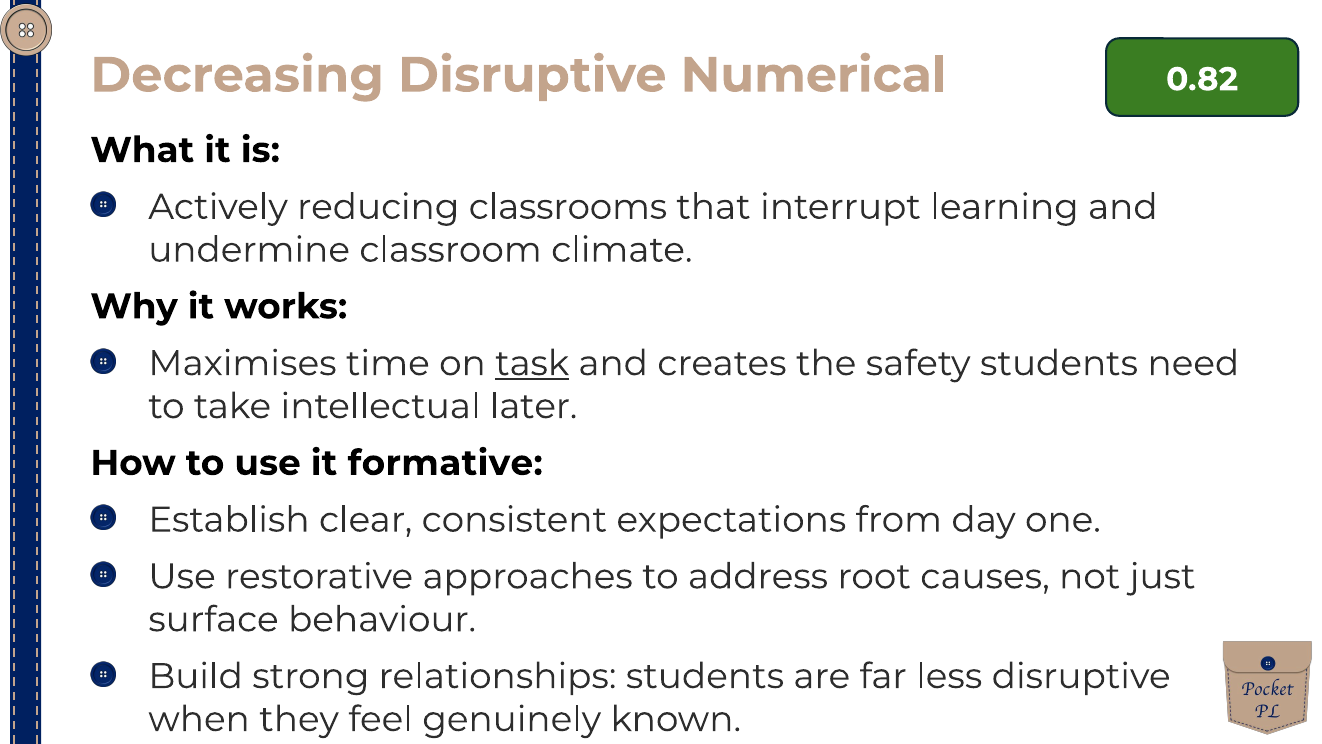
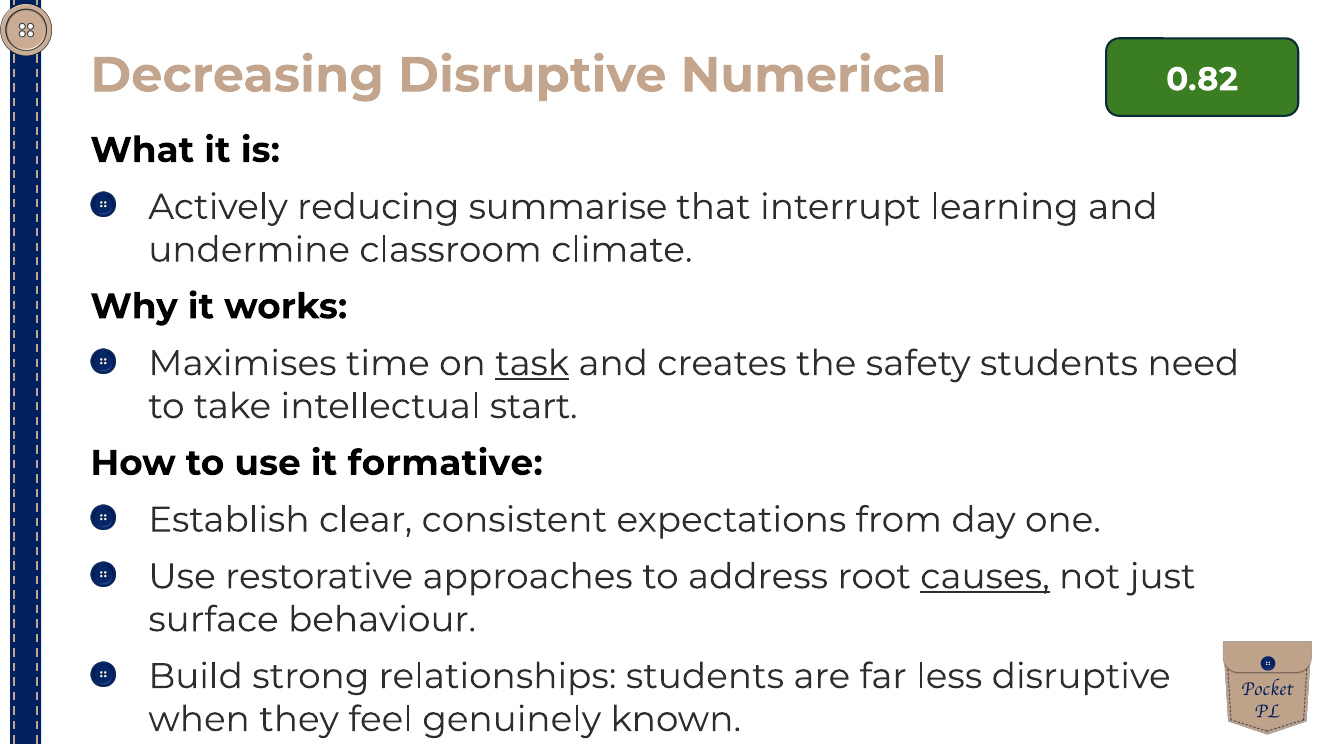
classrooms: classrooms -> summarise
later: later -> start
causes underline: none -> present
